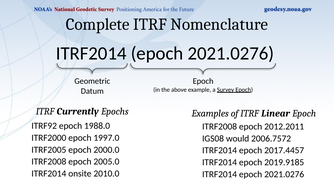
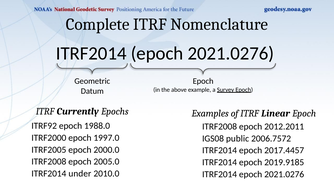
would: would -> public
onsite: onsite -> under
